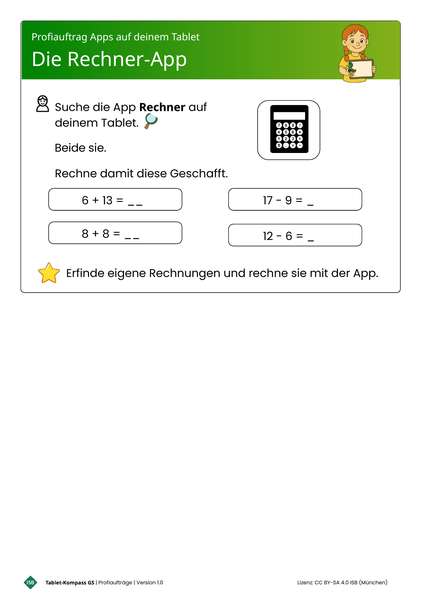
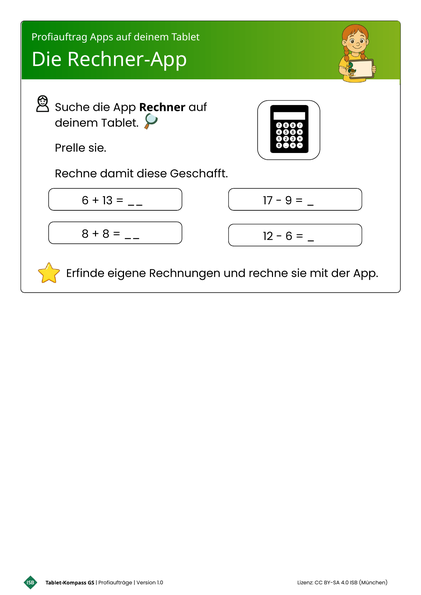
Beide: Beide -> Prelle
